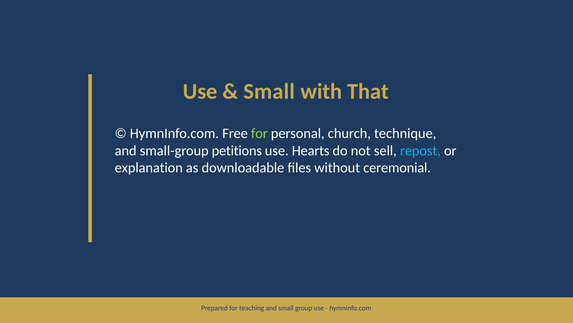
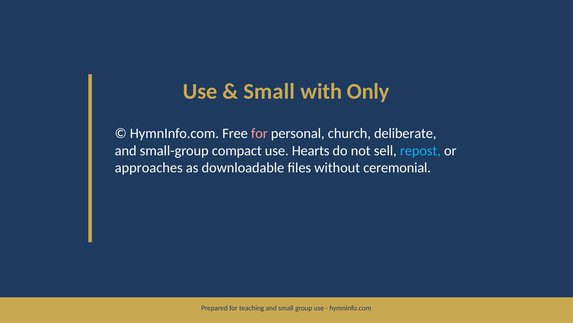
That: That -> Only
for at (259, 133) colour: light green -> pink
technique: technique -> deliberate
petitions: petitions -> compact
explanation: explanation -> approaches
